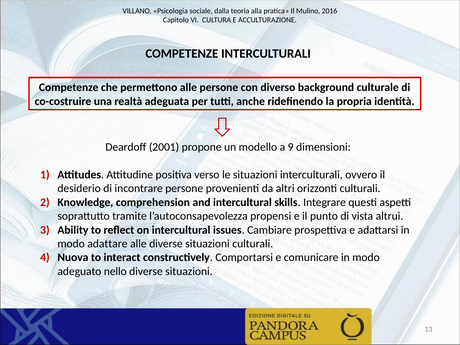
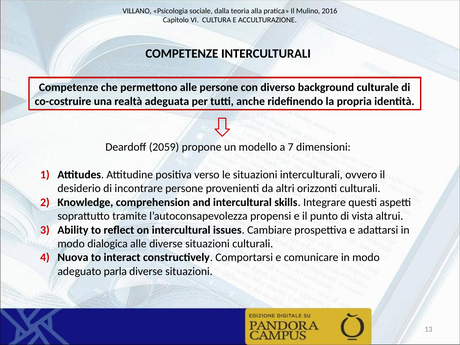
2001: 2001 -> 2059
9: 9 -> 7
adattare: adattare -> dialogica
nello: nello -> parla
